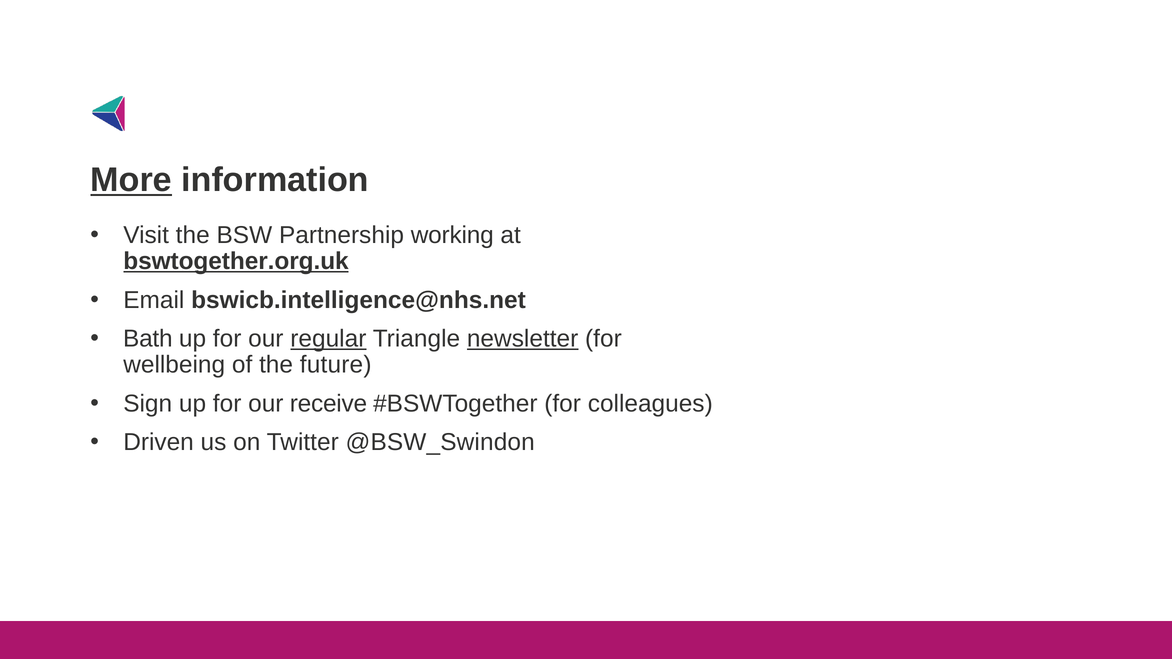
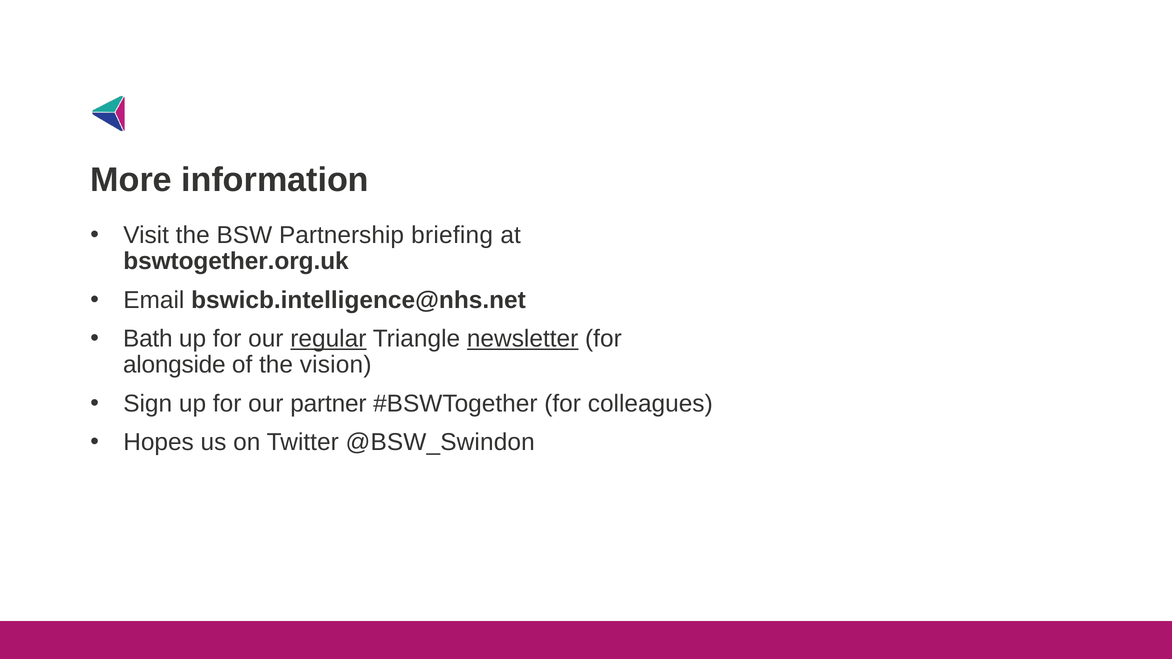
More underline: present -> none
working: working -> briefing
bswtogether.org.uk underline: present -> none
wellbeing: wellbeing -> alongside
future: future -> vision
receive: receive -> partner
Driven: Driven -> Hopes
